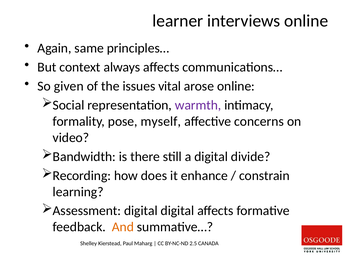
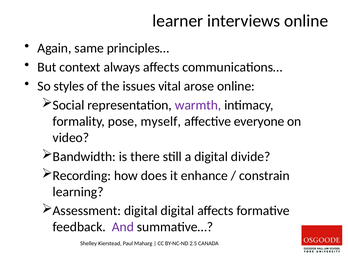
given: given -> styles
concerns: concerns -> everyone
And colour: orange -> purple
